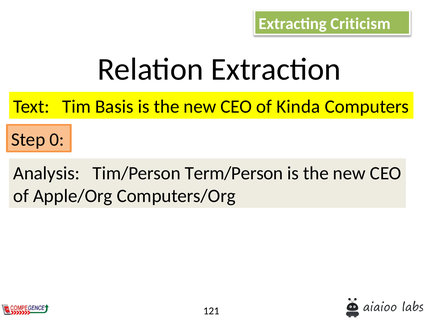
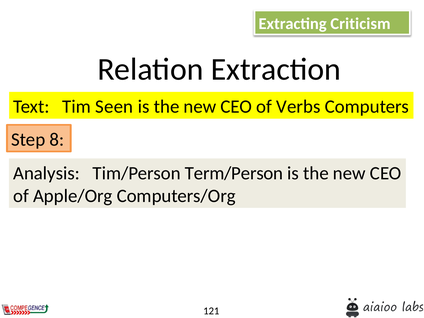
Basis: Basis -> Seen
Kinda: Kinda -> Verbs
0: 0 -> 8
